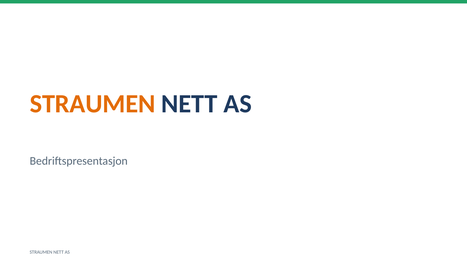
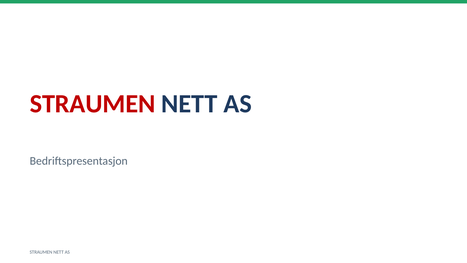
STRAUMEN at (93, 104) colour: orange -> red
